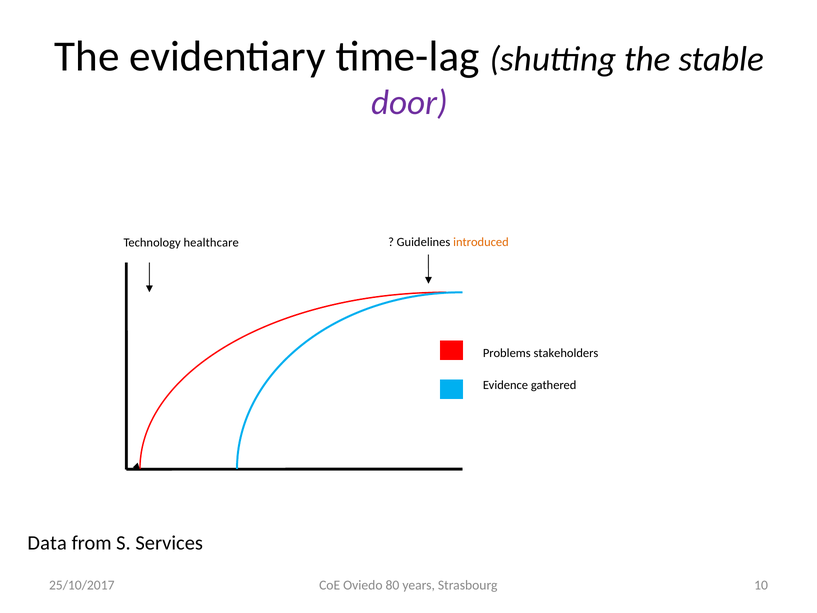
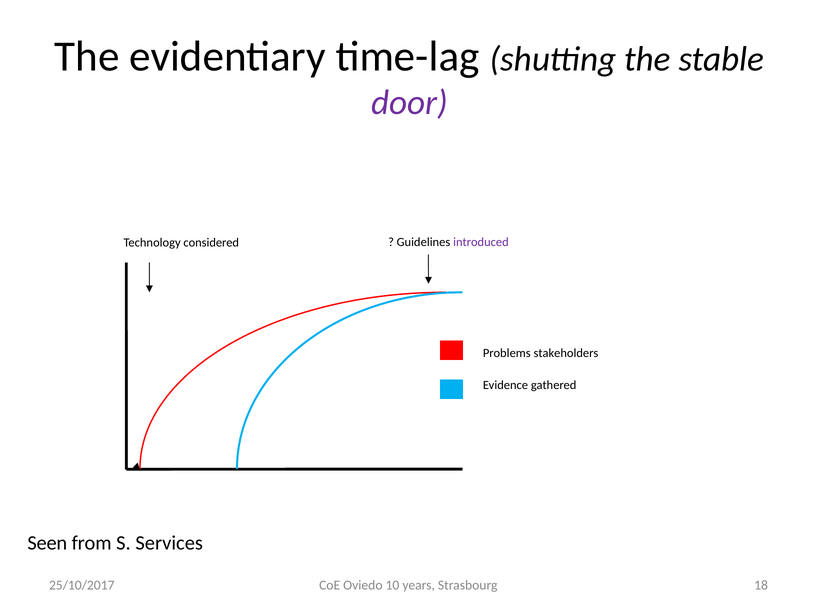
introduced colour: orange -> purple
healthcare: healthcare -> considered
Data: Data -> Seen
80: 80 -> 10
10: 10 -> 18
